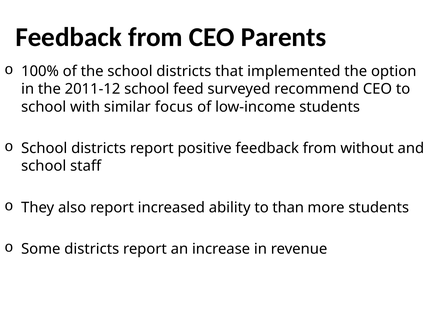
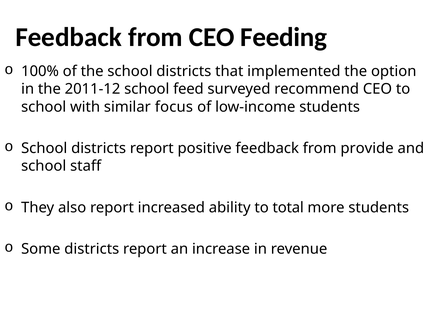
Parents: Parents -> Feeding
without: without -> provide
than: than -> total
